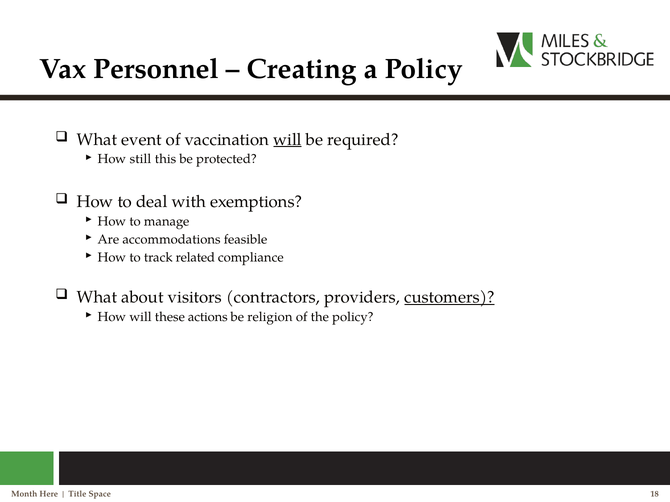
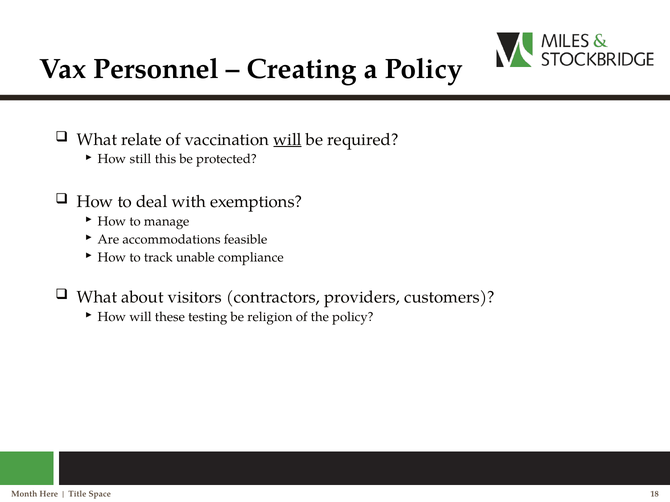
event: event -> relate
related: related -> unable
customers underline: present -> none
actions: actions -> testing
